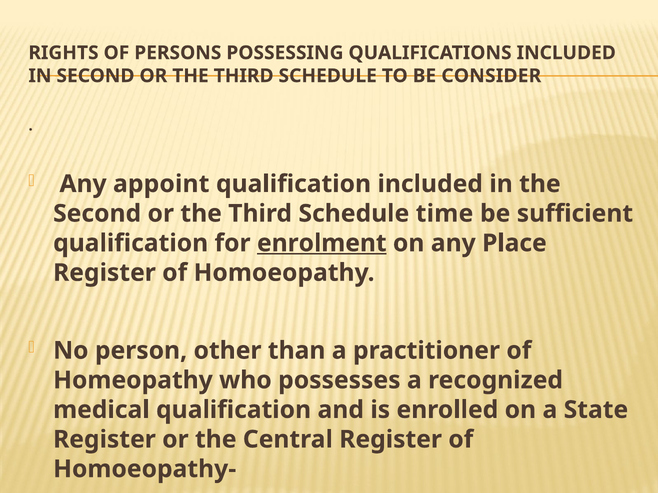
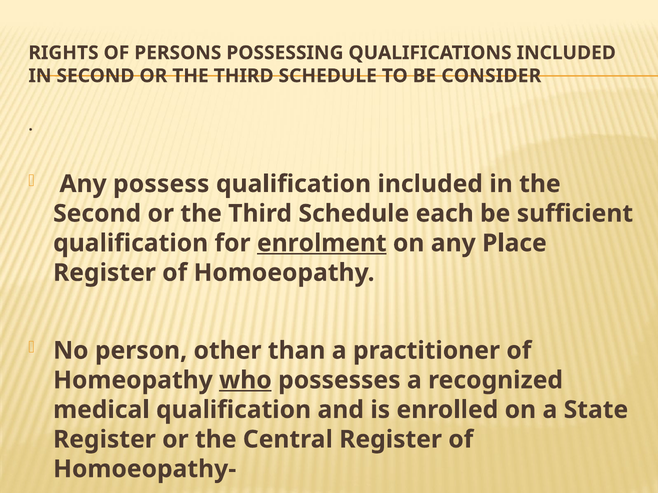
appoint: appoint -> possess
time: time -> each
who underline: none -> present
